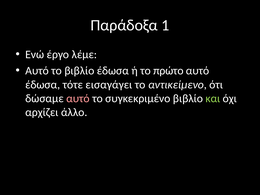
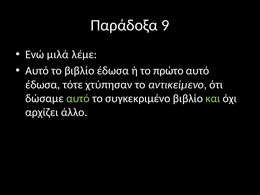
1: 1 -> 9
έργο: έργο -> μιλά
εισαγάγει: εισαγάγει -> χτύπησαν
αυτό at (78, 98) colour: pink -> light green
